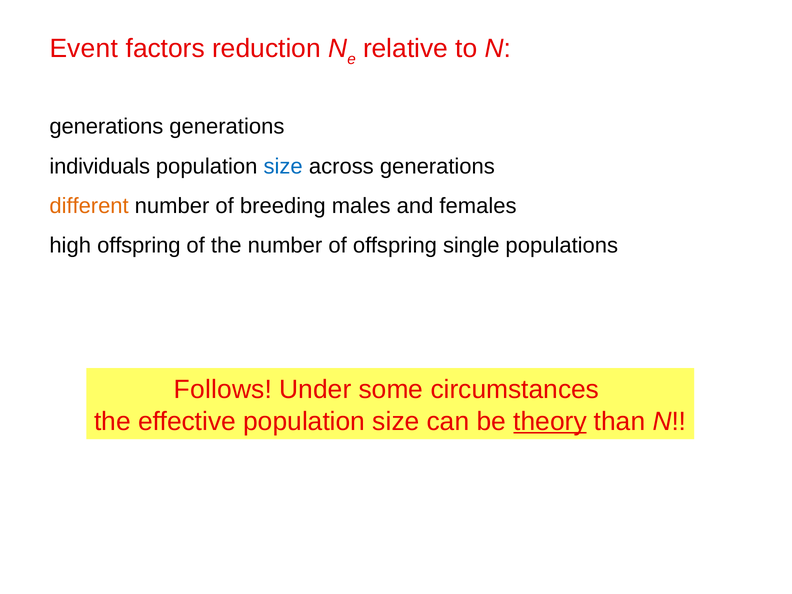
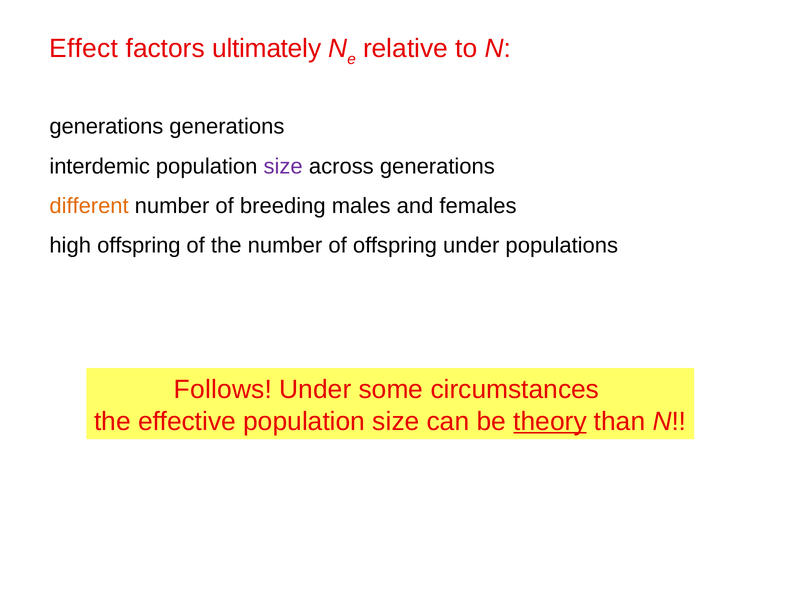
Event: Event -> Effect
reduction: reduction -> ultimately
individuals: individuals -> interdemic
size at (283, 166) colour: blue -> purple
offspring single: single -> under
